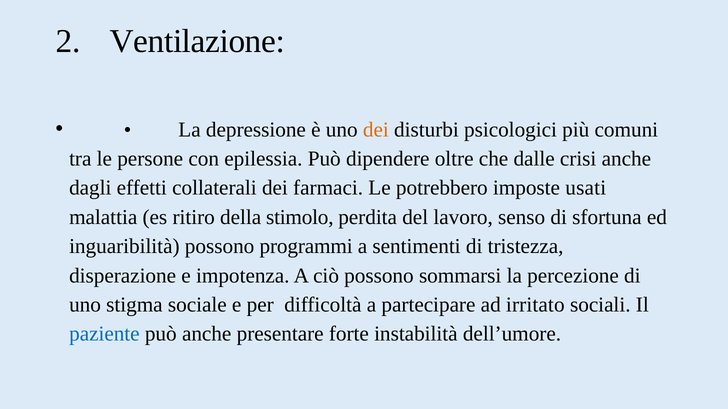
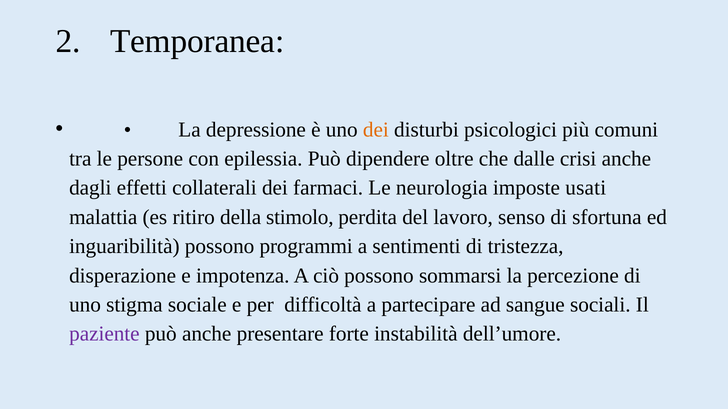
Ventilazione: Ventilazione -> Temporanea
potrebbero: potrebbero -> neurologia
irritato: irritato -> sangue
paziente colour: blue -> purple
